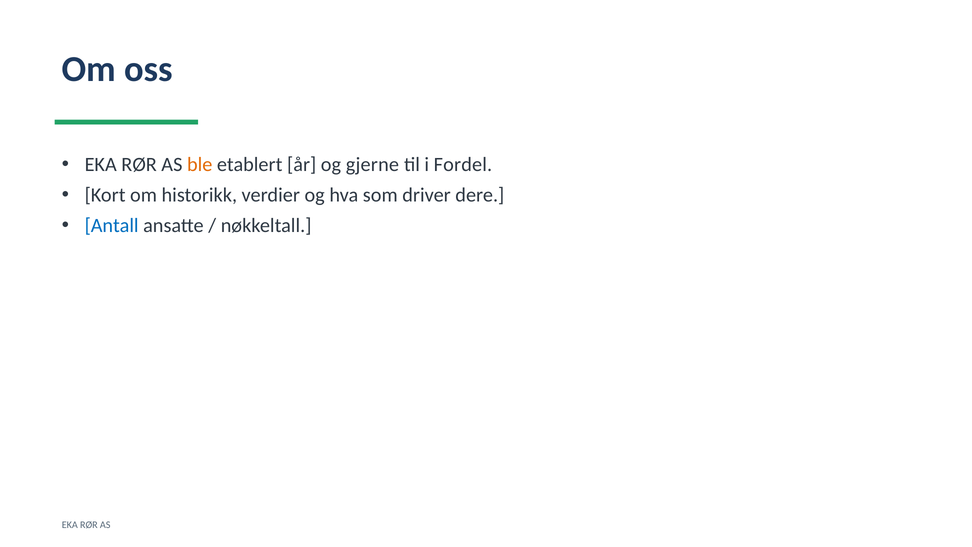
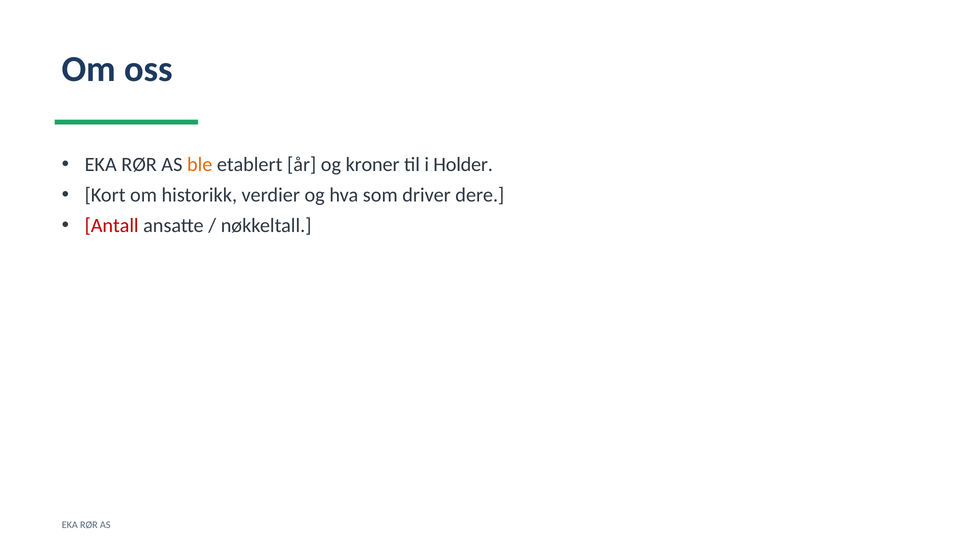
gjerne: gjerne -> kroner
Fordel: Fordel -> Holder
Antall colour: blue -> red
